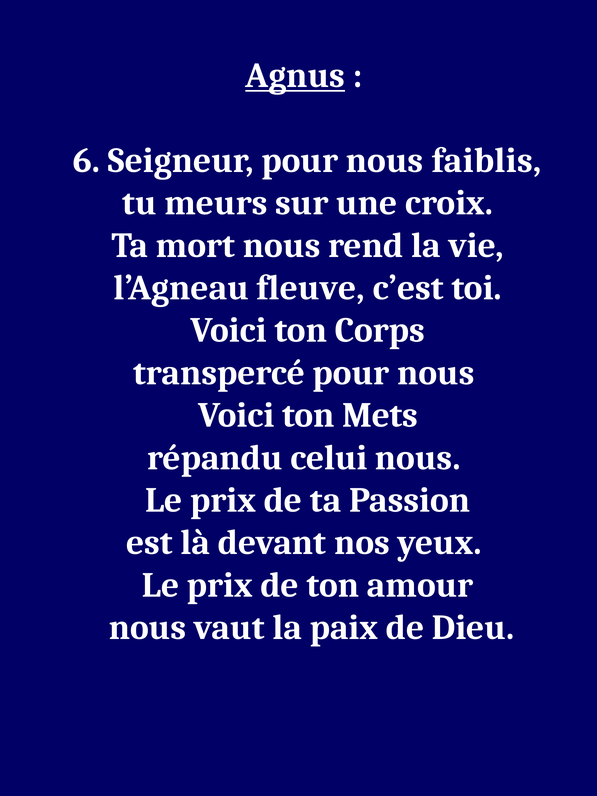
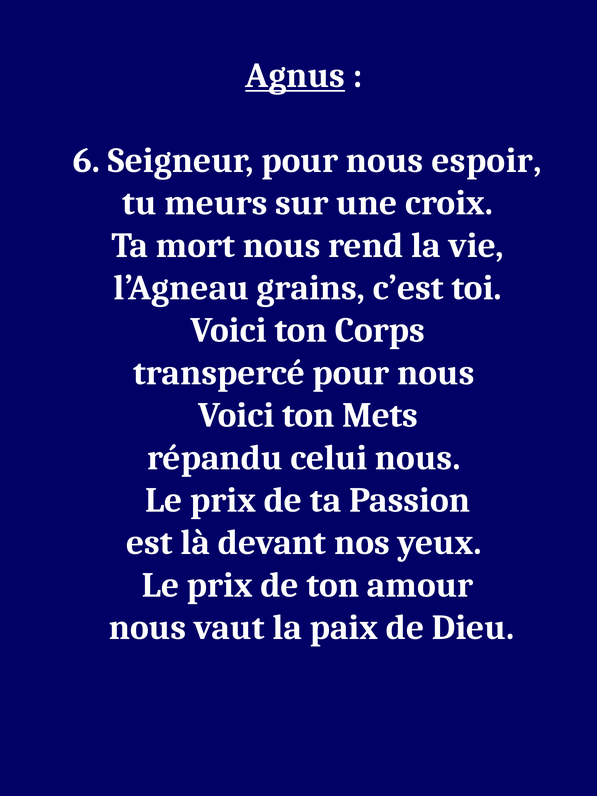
faiblis: faiblis -> espoir
fleuve: fleuve -> grains
